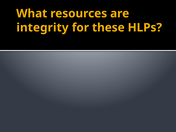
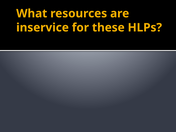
integrity: integrity -> inservice
